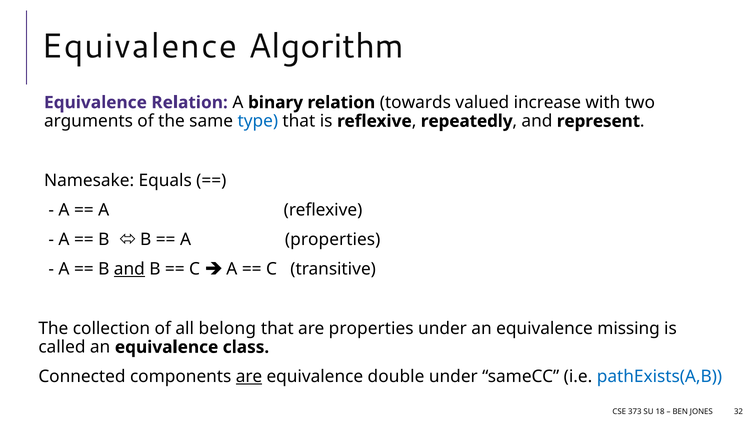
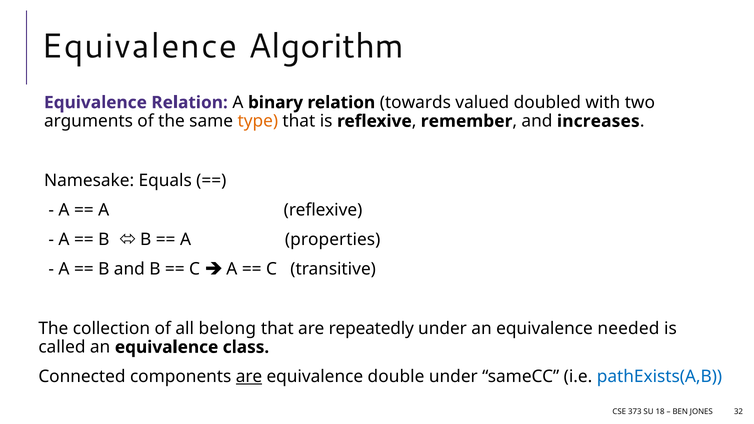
increase: increase -> doubled
type colour: blue -> orange
repeatedly: repeatedly -> remember
represent: represent -> increases
and at (129, 269) underline: present -> none
are properties: properties -> repeatedly
missing: missing -> needed
